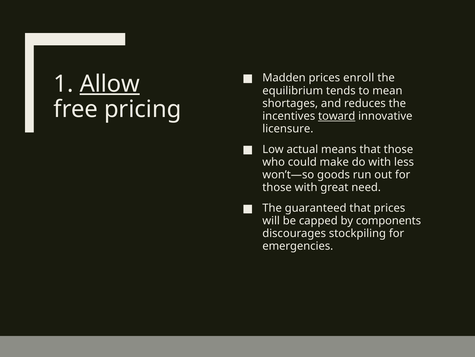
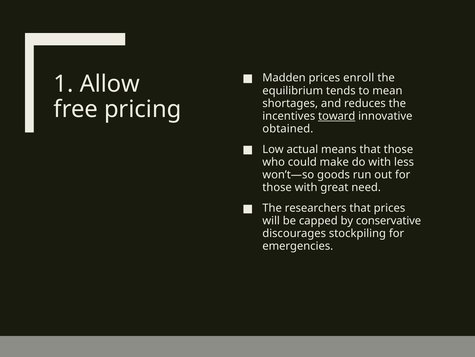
Allow underline: present -> none
licensure: licensure -> obtained
guaranteed: guaranteed -> researchers
components: components -> conservative
